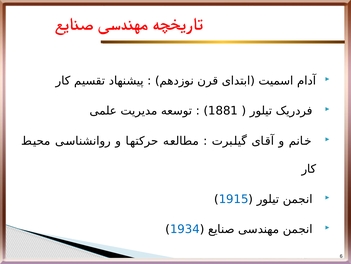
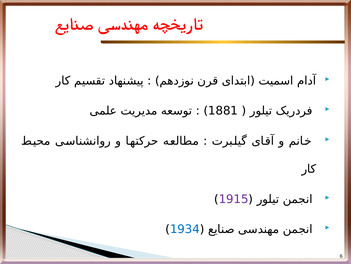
1915 colour: blue -> purple
